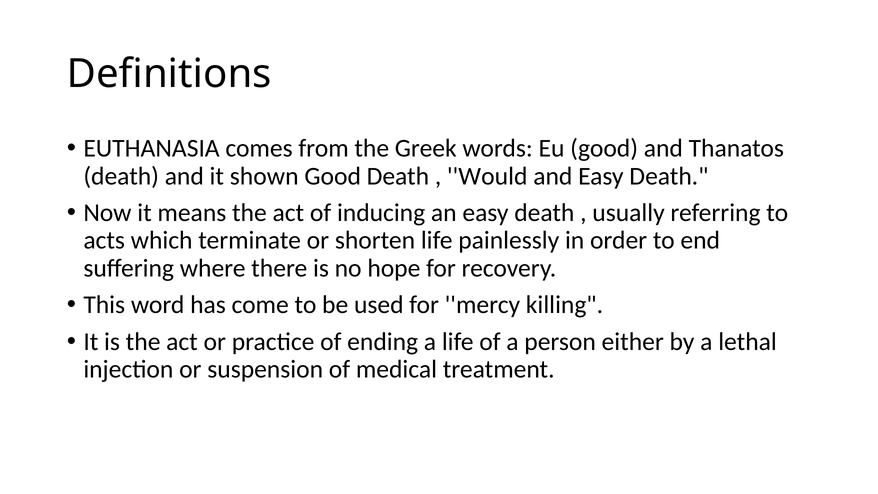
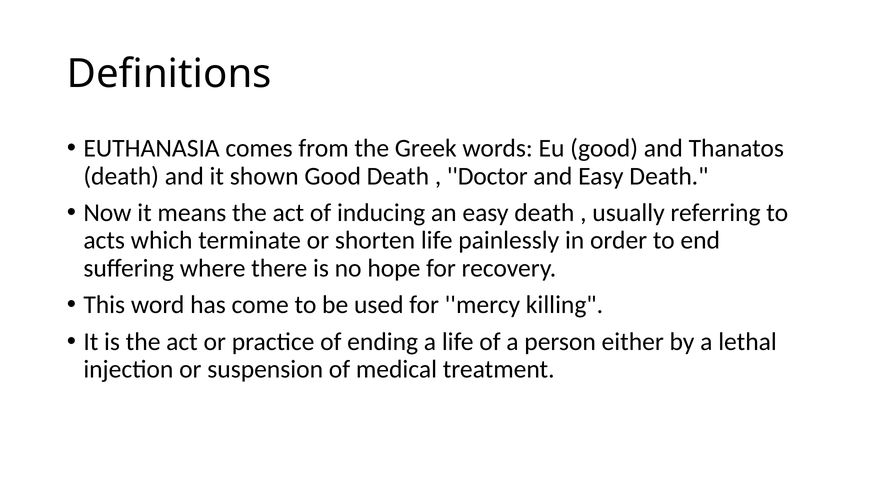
Would: Would -> Doctor
